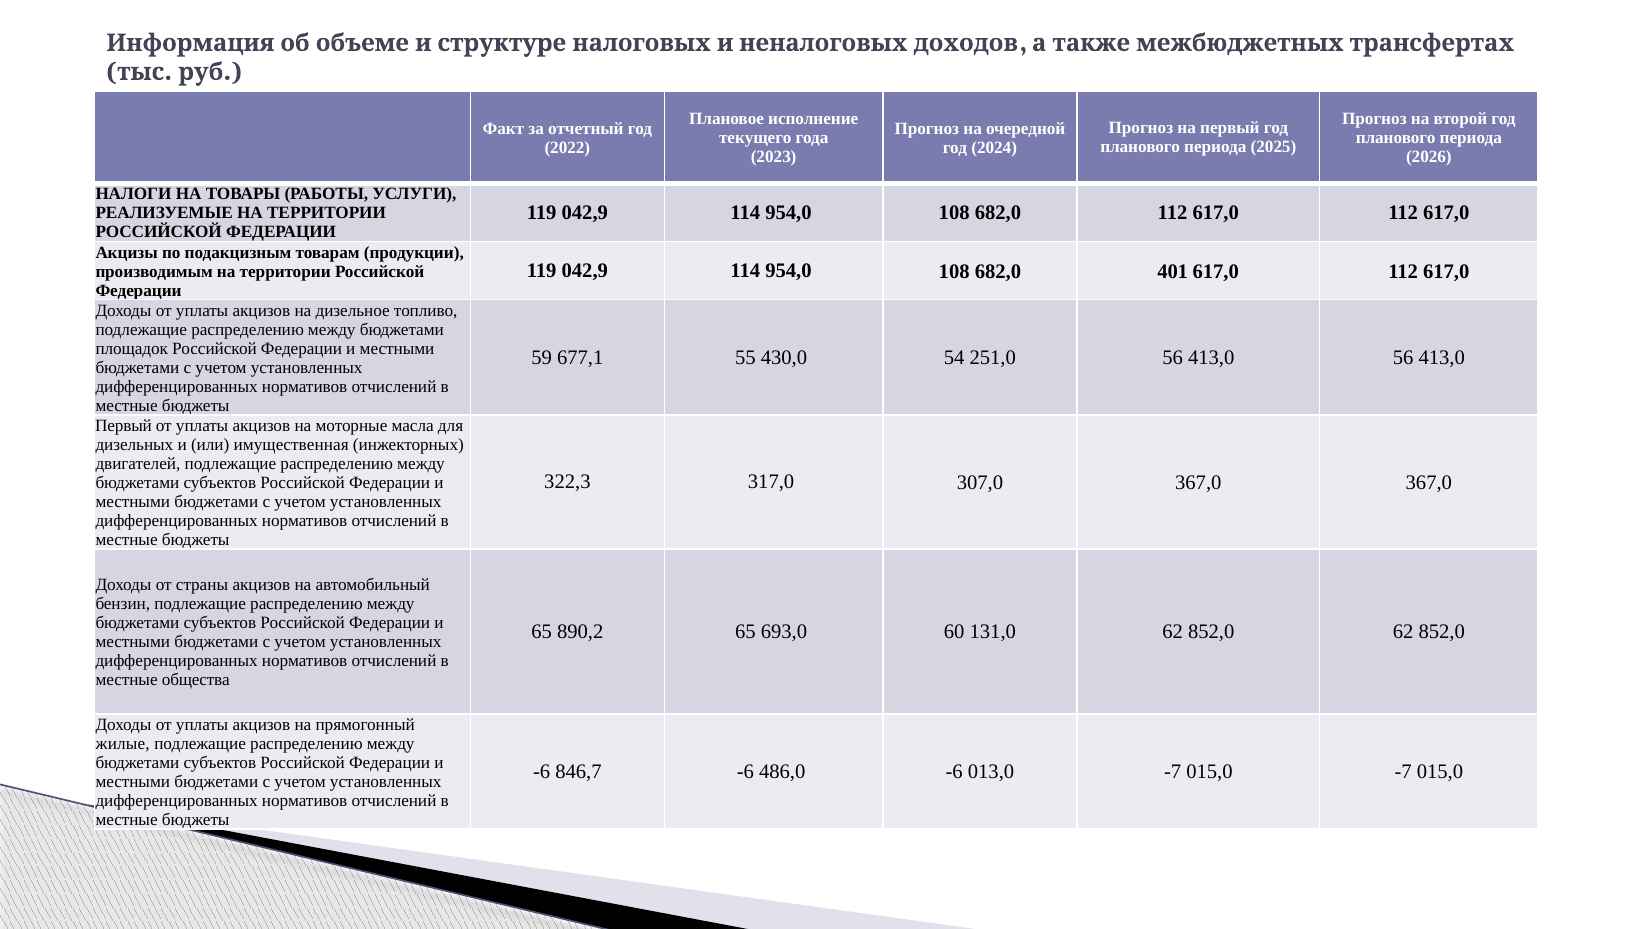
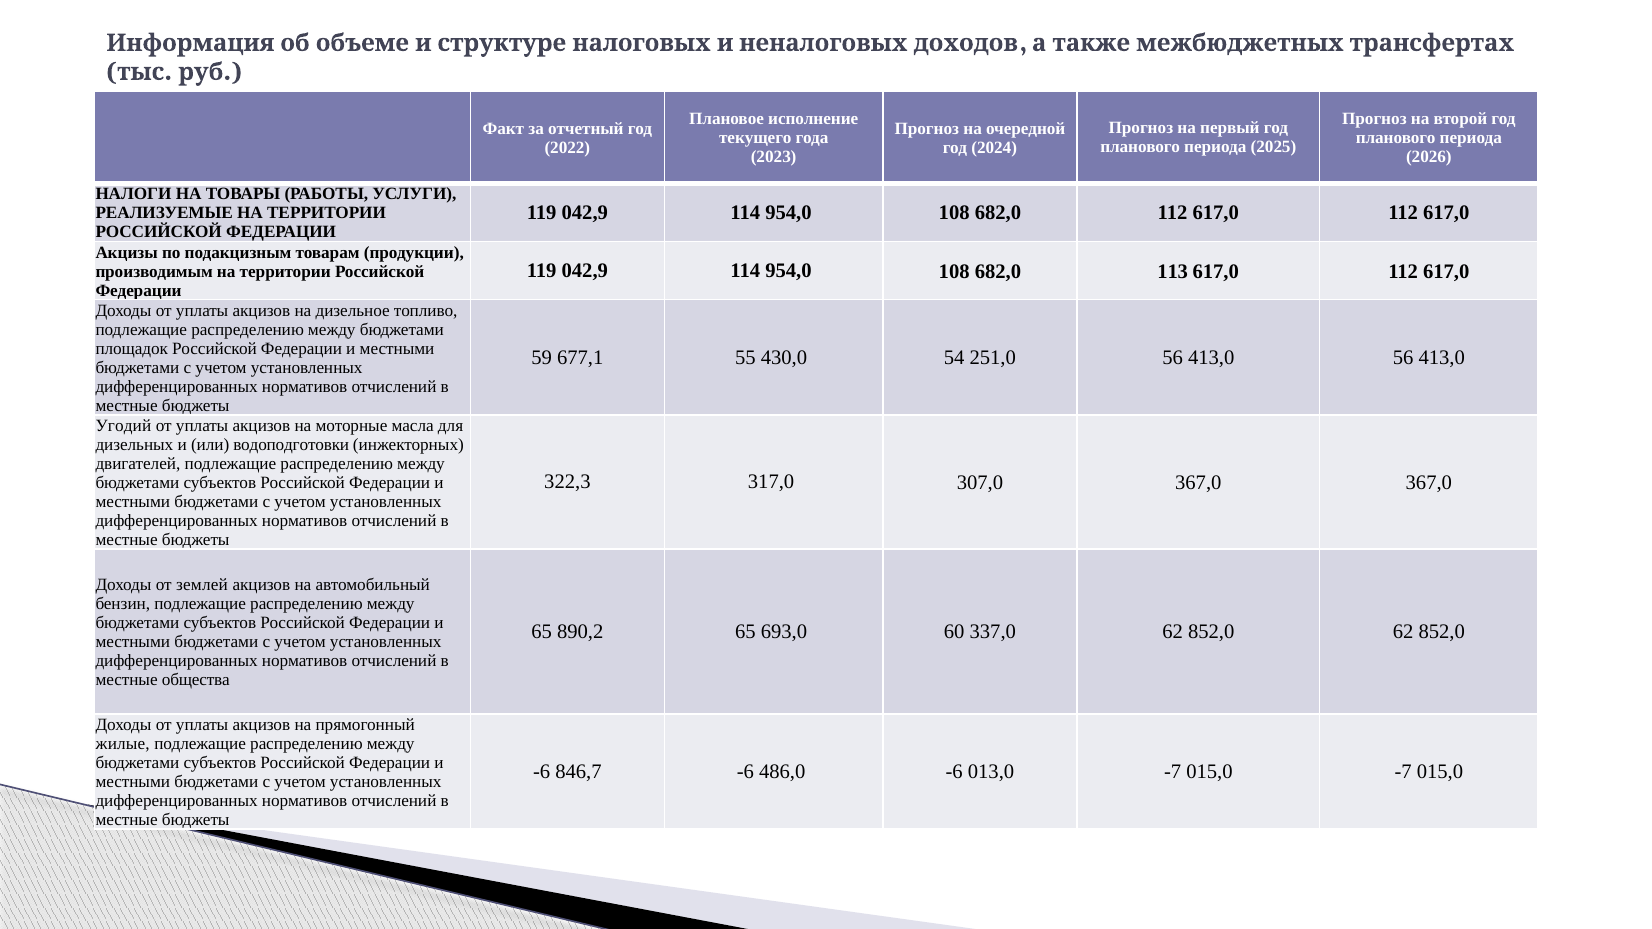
401: 401 -> 113
Первый at (124, 426): Первый -> Угодий
имущественная: имущественная -> водоподготовки
страны: страны -> землей
131,0: 131,0 -> 337,0
